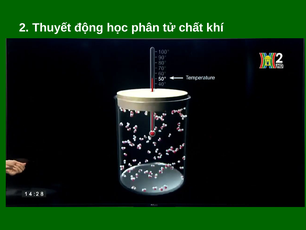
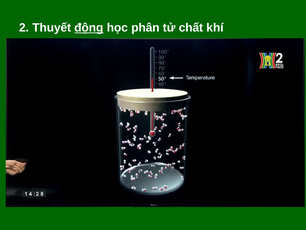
động underline: none -> present
